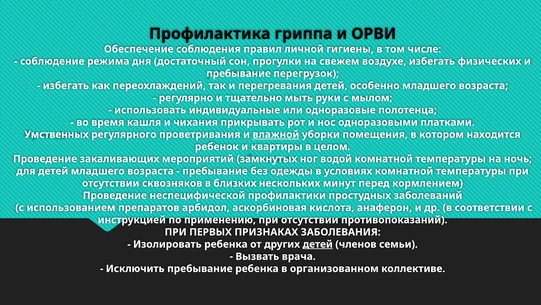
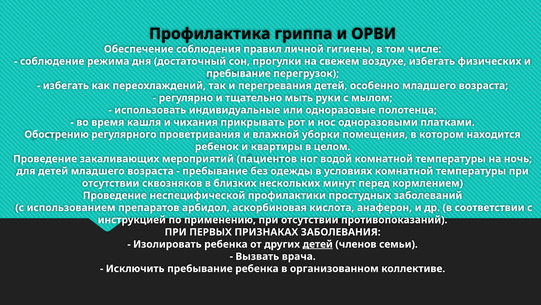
Умственных: Умственных -> Обострению
влажной underline: present -> none
замкнутых: замкнутых -> пациентов
